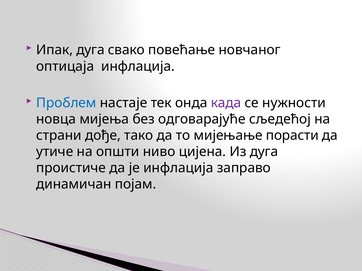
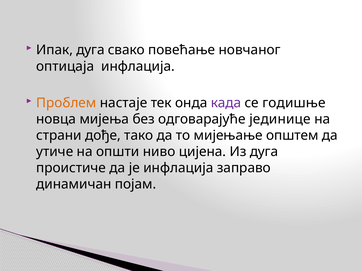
Проблем colour: blue -> orange
нужности: нужности -> годишње
сљедећој: сљедећој -> јединице
порасти: порасти -> општем
